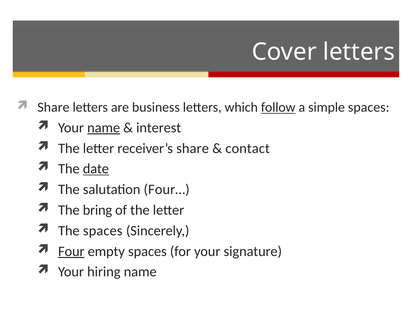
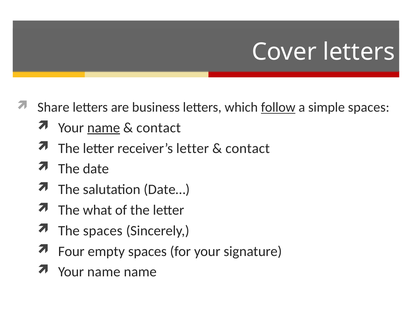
interest at (159, 128): interest -> contact
receiver’s share: share -> letter
date underline: present -> none
Four…: Four… -> Date…
bring: bring -> what
Four underline: present -> none
hiring at (104, 272): hiring -> name
